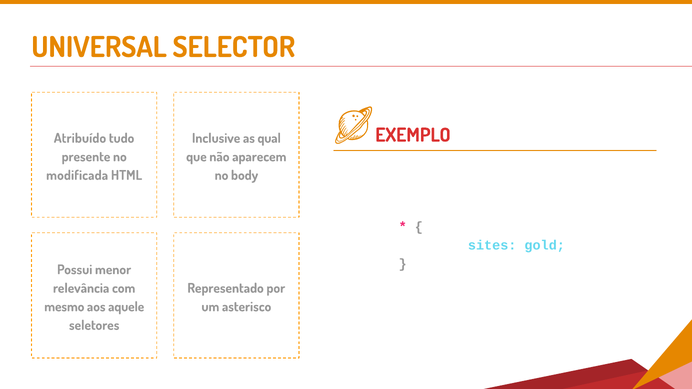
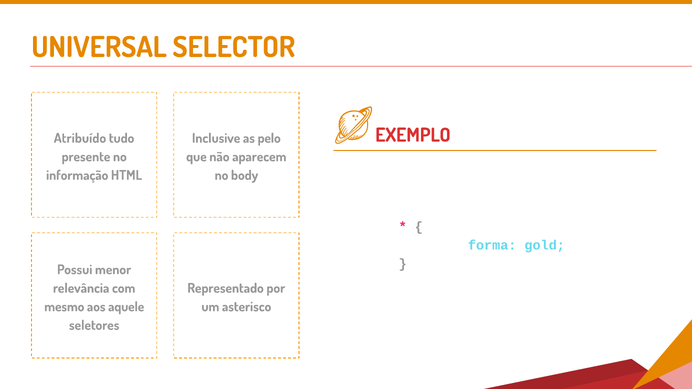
qual: qual -> pelo
modificada: modificada -> informação
sites: sites -> forma
